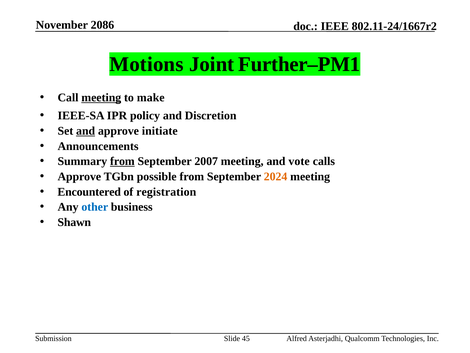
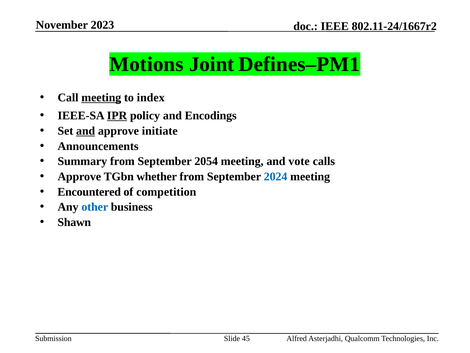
2086: 2086 -> 2023
Further–PM1: Further–PM1 -> Defines–PM1
make: make -> index
IPR underline: none -> present
Discretion: Discretion -> Encodings
from at (122, 161) underline: present -> none
2007: 2007 -> 2054
possible: possible -> whether
2024 colour: orange -> blue
registration: registration -> competition
